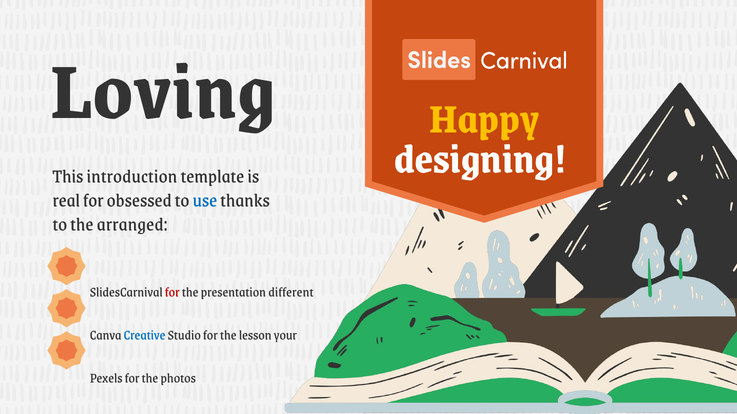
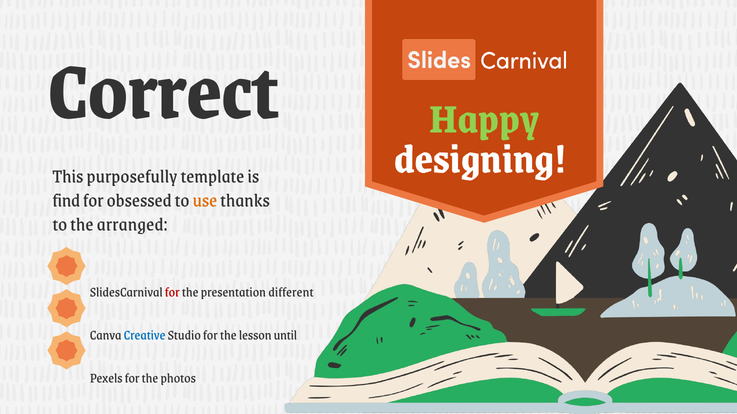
Loving: Loving -> Correct
Happy colour: yellow -> light green
introduction: introduction -> purposefully
real: real -> find
use colour: blue -> orange
your: your -> until
